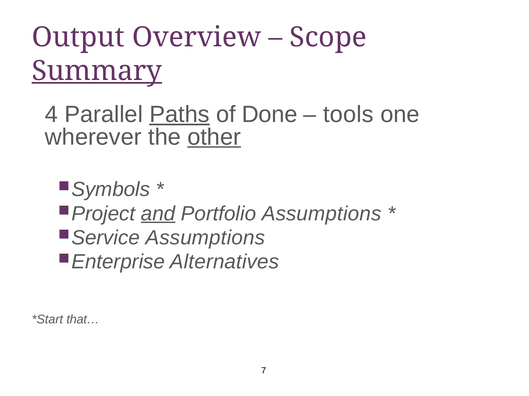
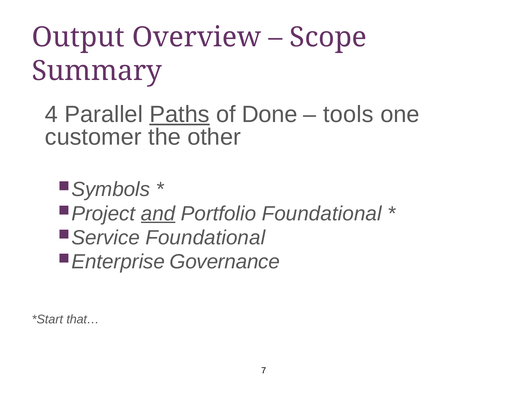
Summary underline: present -> none
wherever: wherever -> customer
other underline: present -> none
Portfolio Assumptions: Assumptions -> Foundational
Assumptions at (205, 238): Assumptions -> Foundational
Alternatives: Alternatives -> Governance
